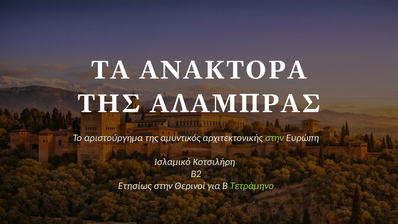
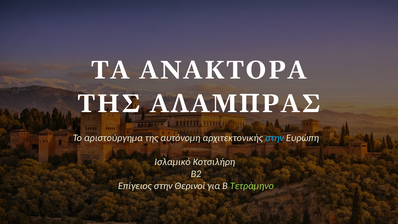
αμυντικός: αμυντικός -> αυτόνομη
στην at (274, 138) colour: light green -> light blue
Ετησίως: Ετησίως -> Επίγειος
